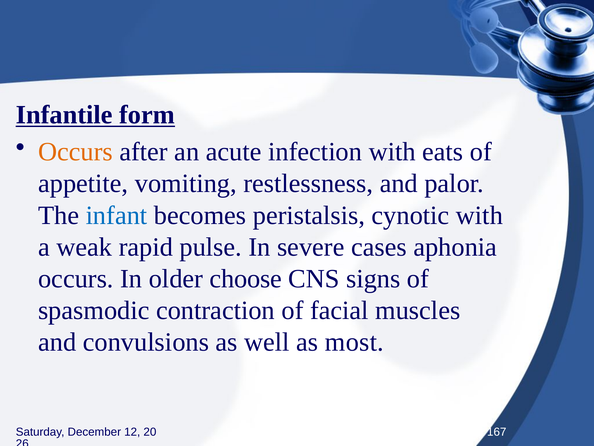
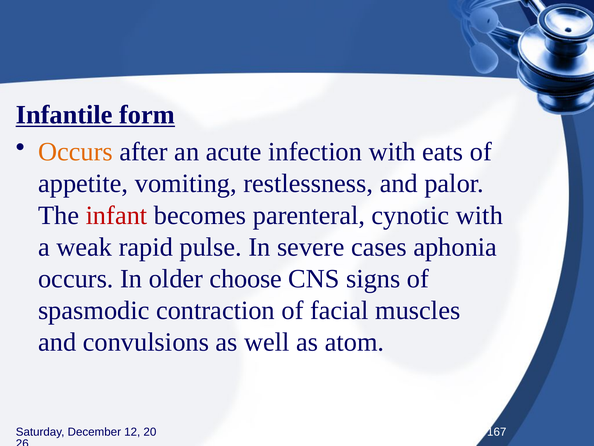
infant colour: blue -> red
peristalsis: peristalsis -> parenteral
most: most -> atom
